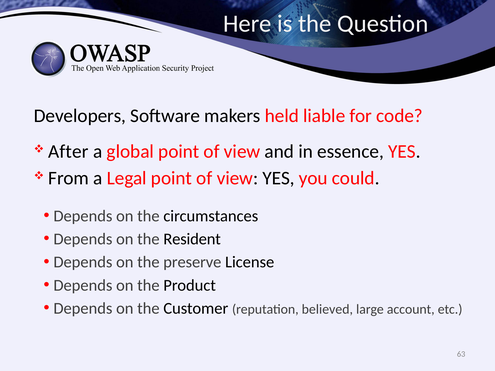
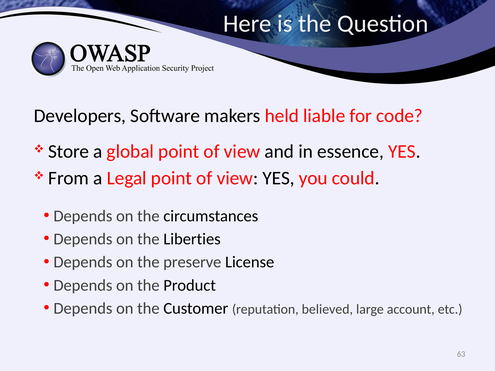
After: After -> Store
Resident: Resident -> Liberties
